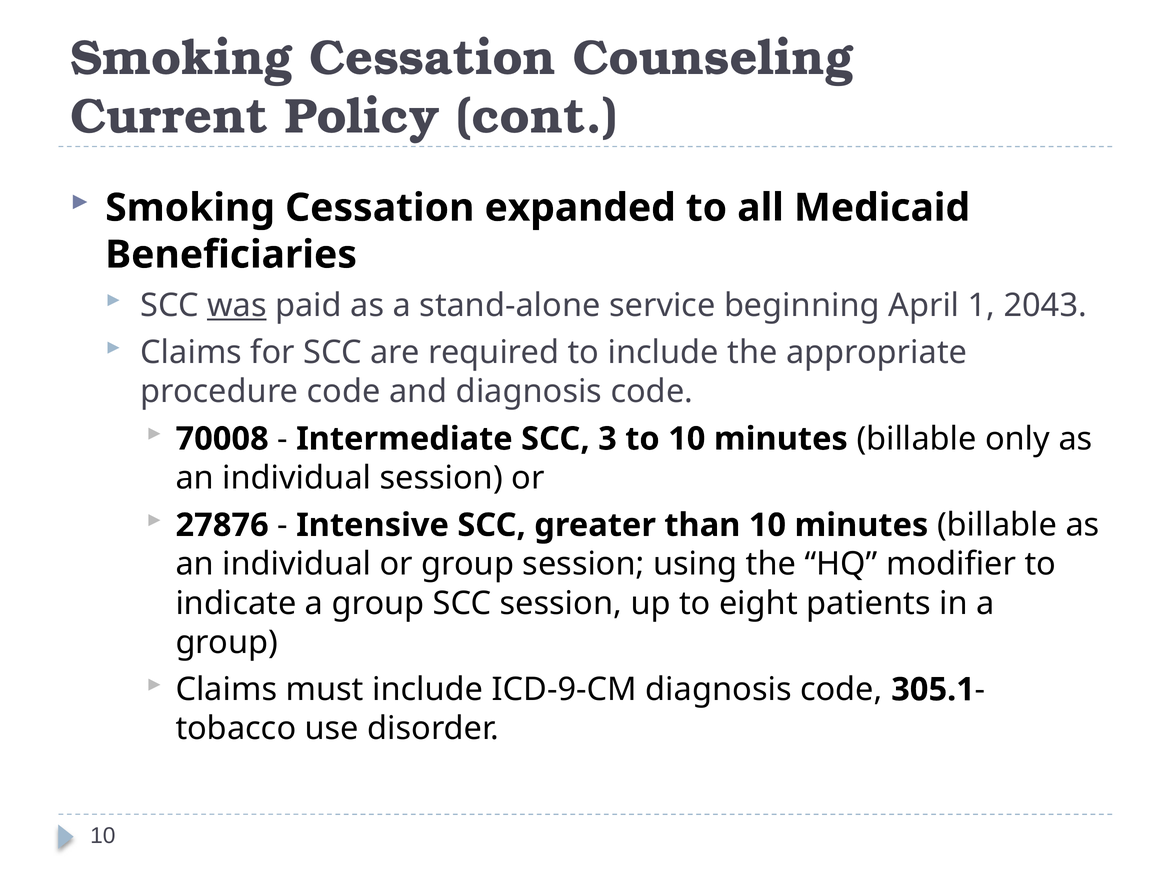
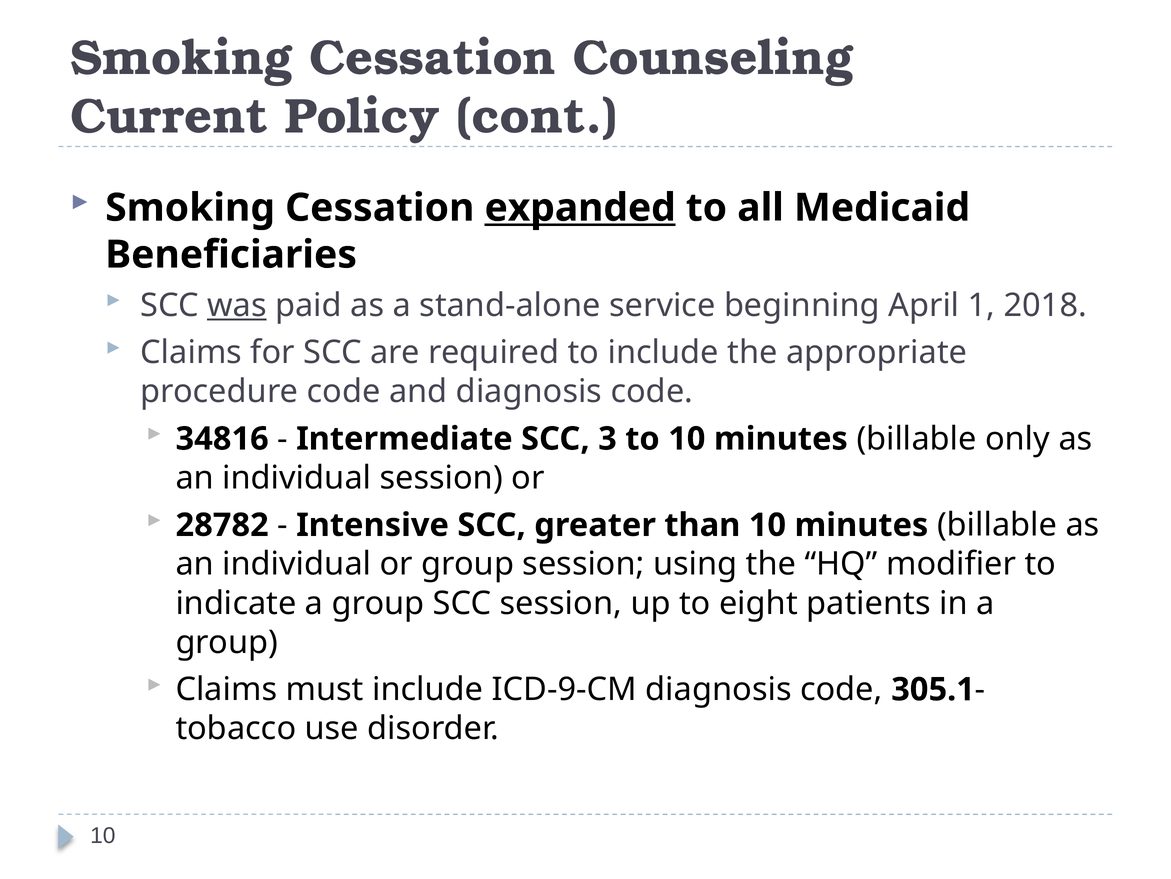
expanded underline: none -> present
2043: 2043 -> 2018
70008: 70008 -> 34816
27876: 27876 -> 28782
